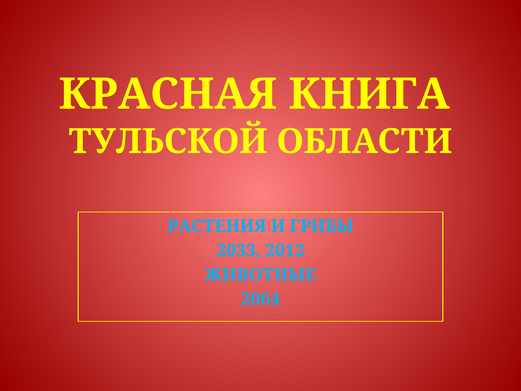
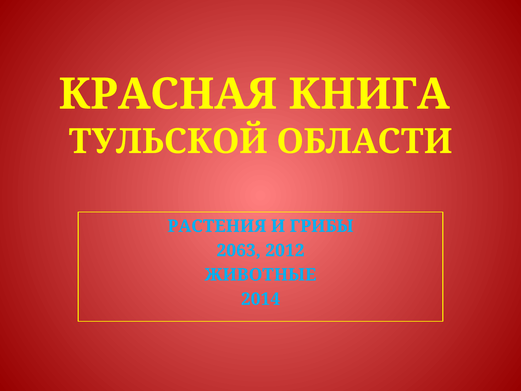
2033: 2033 -> 2063
2064: 2064 -> 2014
